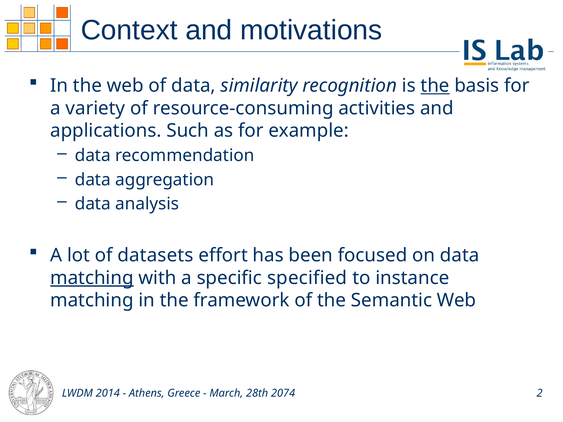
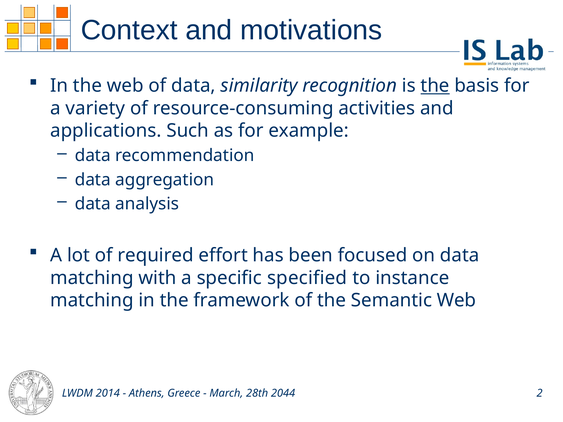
datasets: datasets -> required
matching at (92, 278) underline: present -> none
2074: 2074 -> 2044
